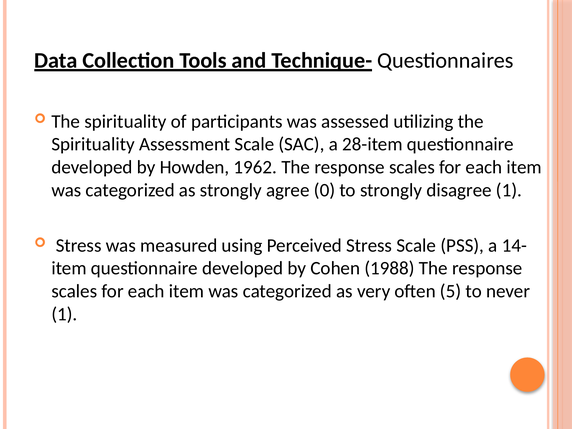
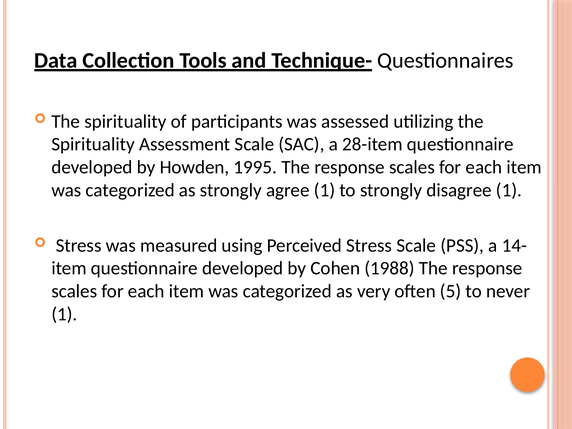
1962: 1962 -> 1995
agree 0: 0 -> 1
